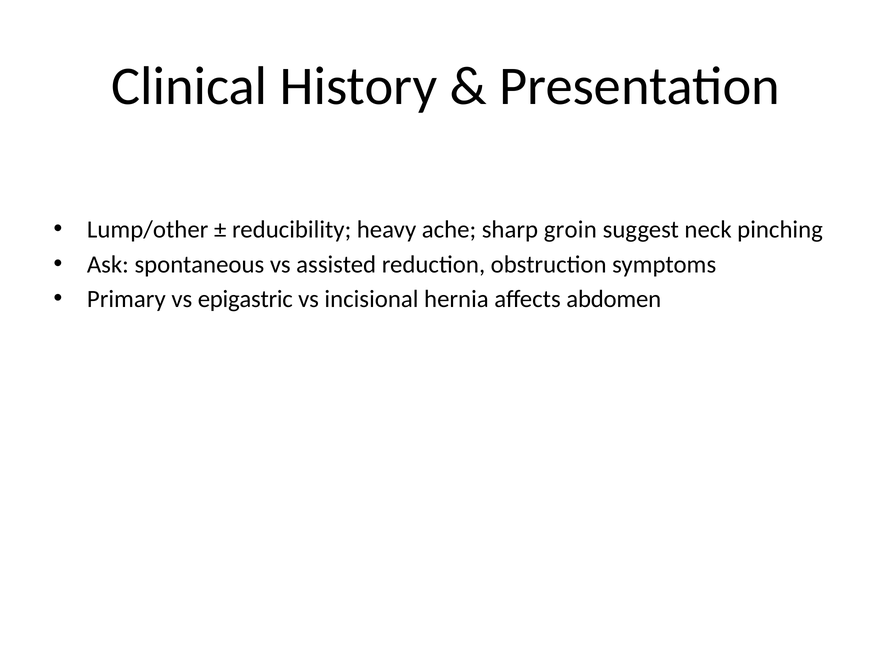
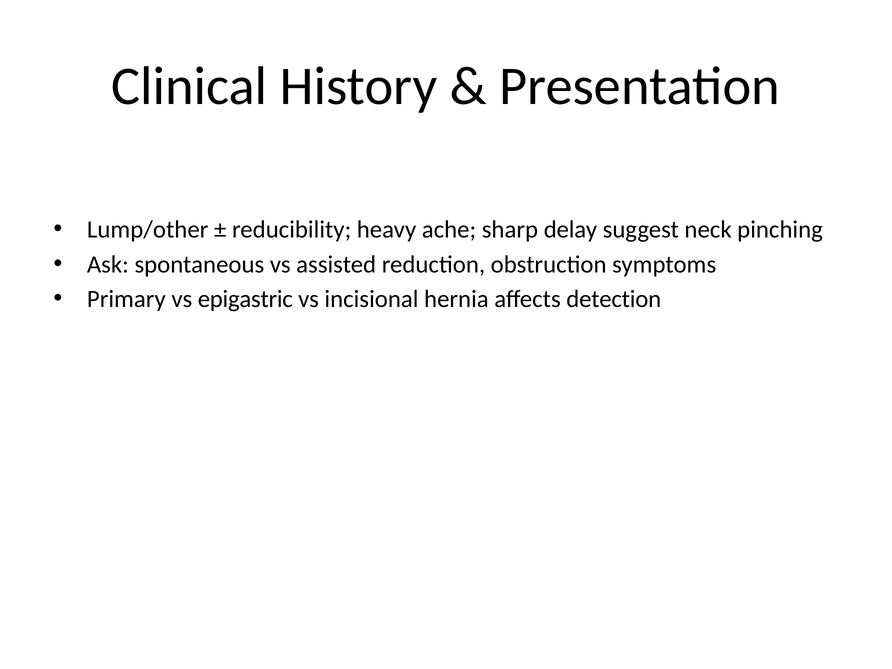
groin: groin -> delay
abdomen: abdomen -> detection
